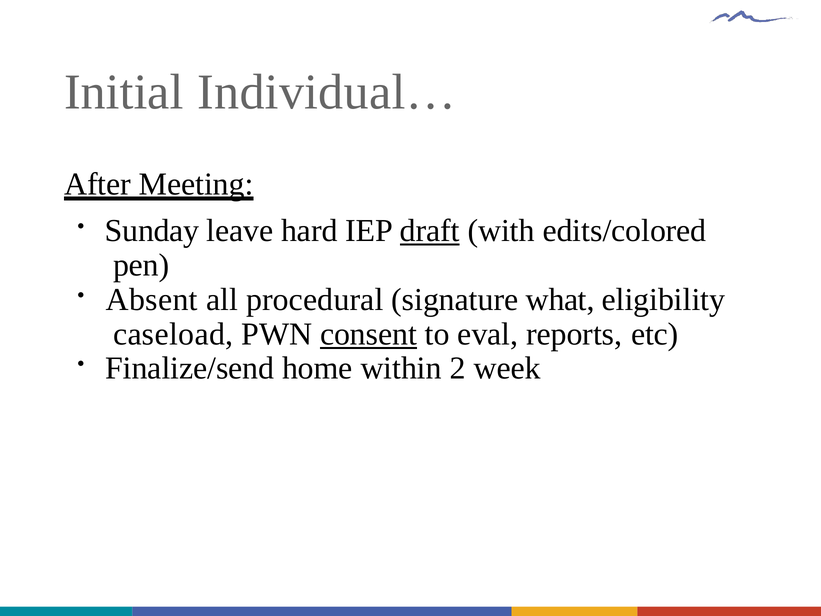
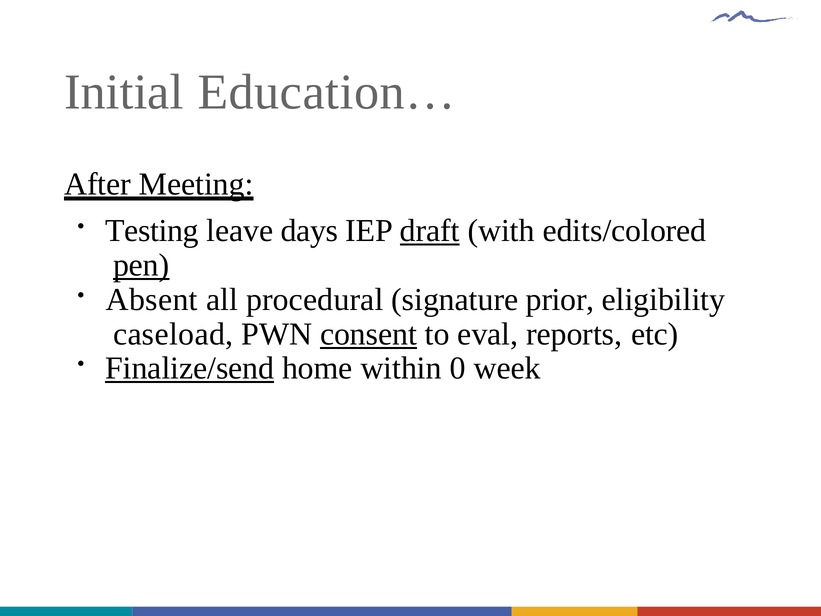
Individual…: Individual… -> Education…
Sunday: Sunday -> Testing
hard: hard -> days
pen underline: none -> present
what: what -> prior
Finalize/send underline: none -> present
2: 2 -> 0
